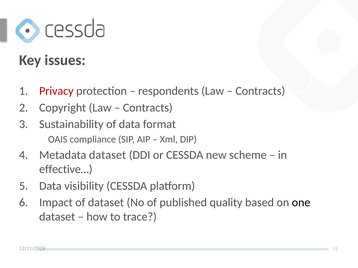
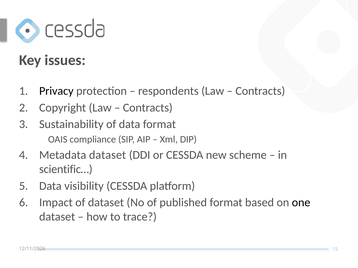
Privacy colour: red -> black
effective…: effective… -> scientific…
published quality: quality -> format
